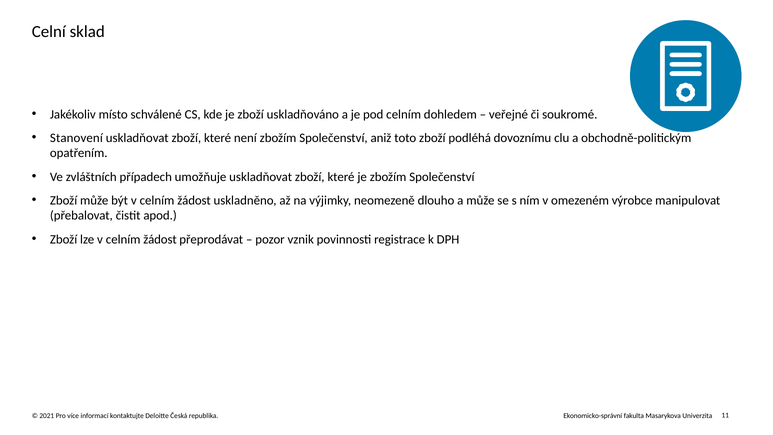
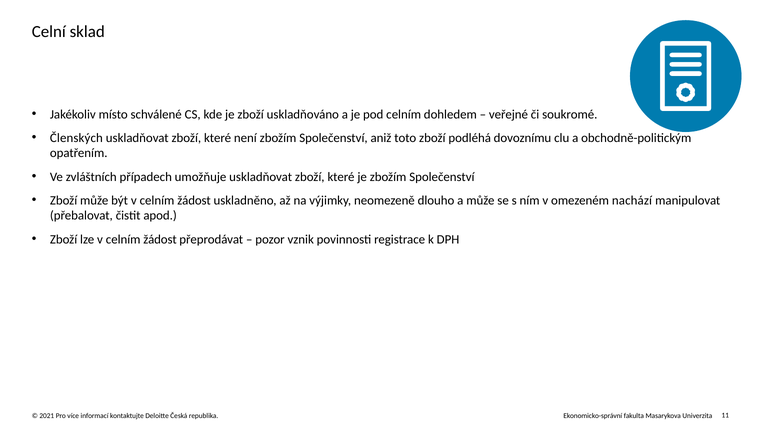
Stanovení: Stanovení -> Členských
výrobce: výrobce -> nachází
